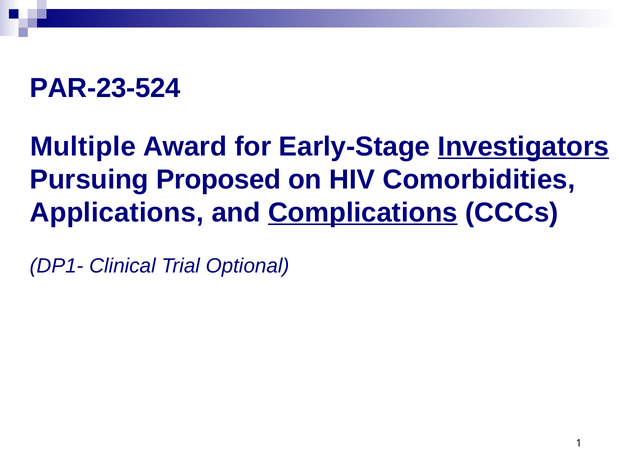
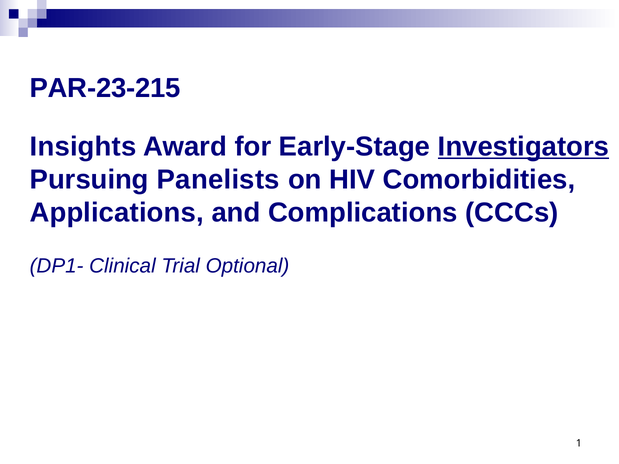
PAR-23-524: PAR-23-524 -> PAR-23-215
Multiple: Multiple -> Insights
Proposed: Proposed -> Panelists
Complications underline: present -> none
